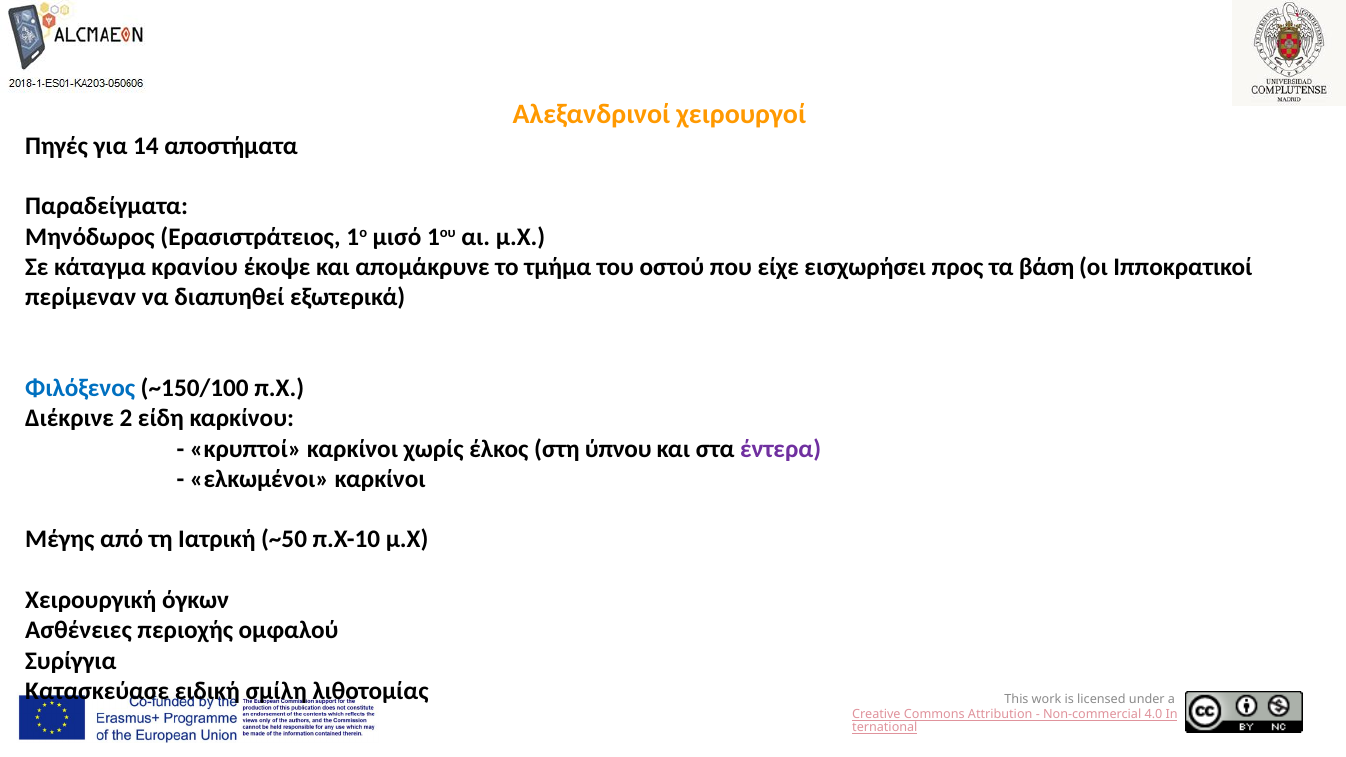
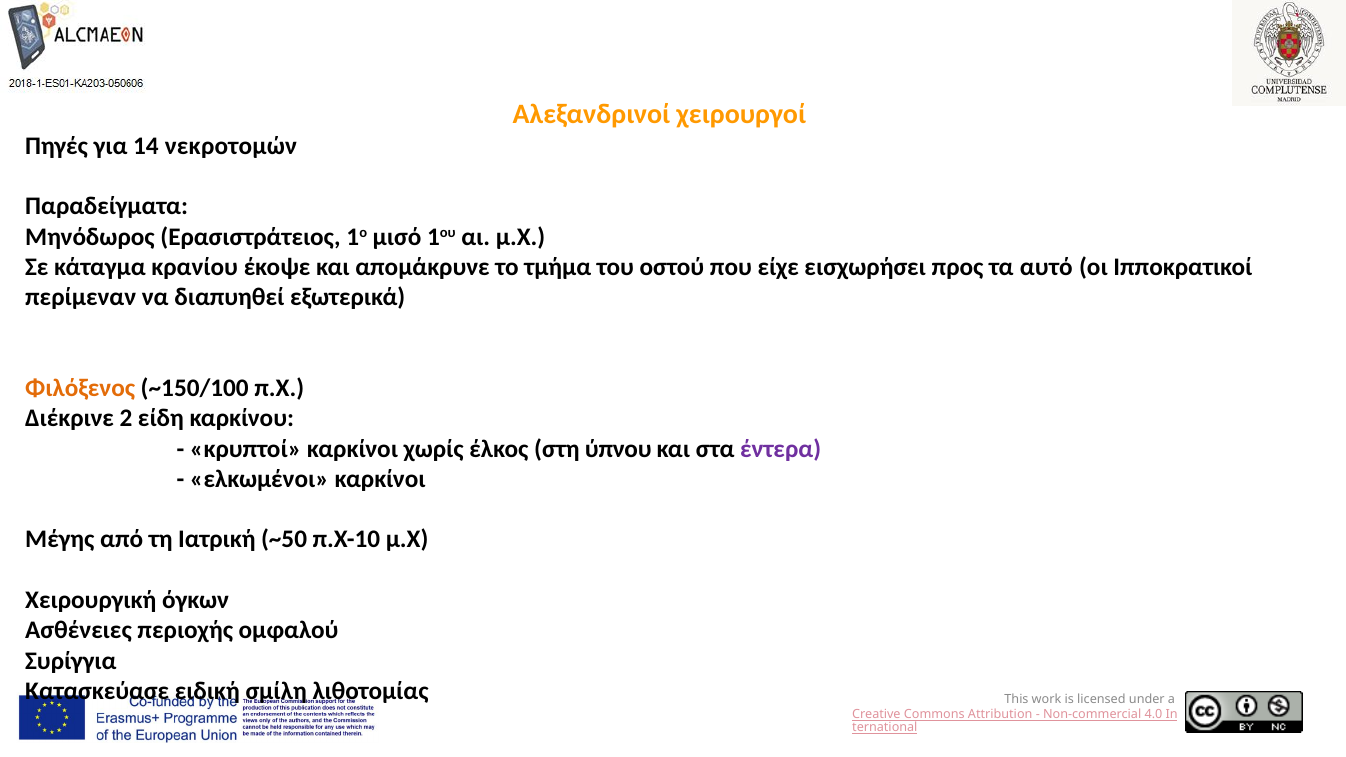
αποστήματα: αποστήματα -> νεκροτομών
βάση: βάση -> αυτό
Φιλόξενος colour: blue -> orange
